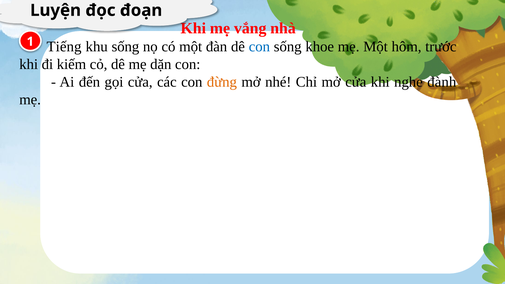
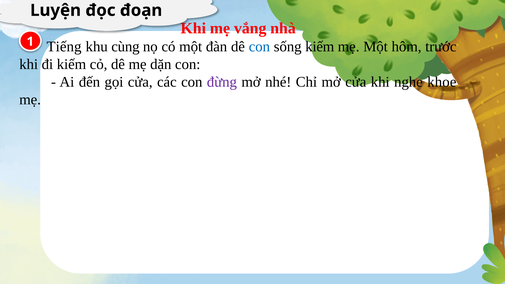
khu sống: sống -> cùng
sống khoe: khoe -> kiếm
đừng colour: orange -> purple
đành: đành -> khoe
